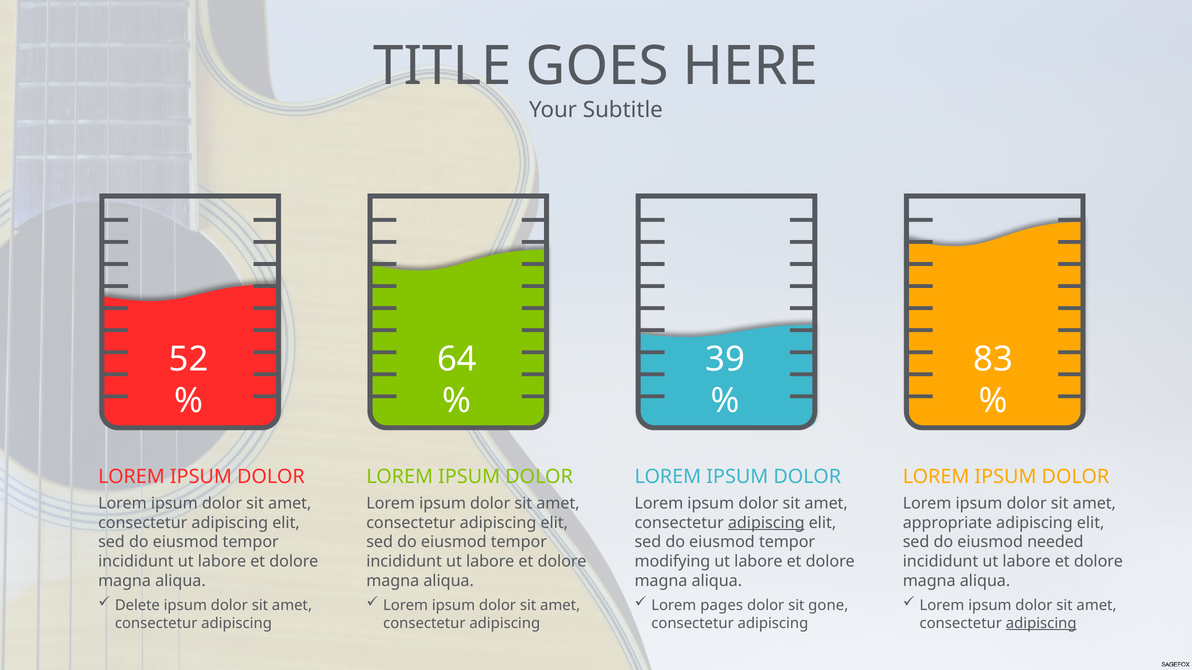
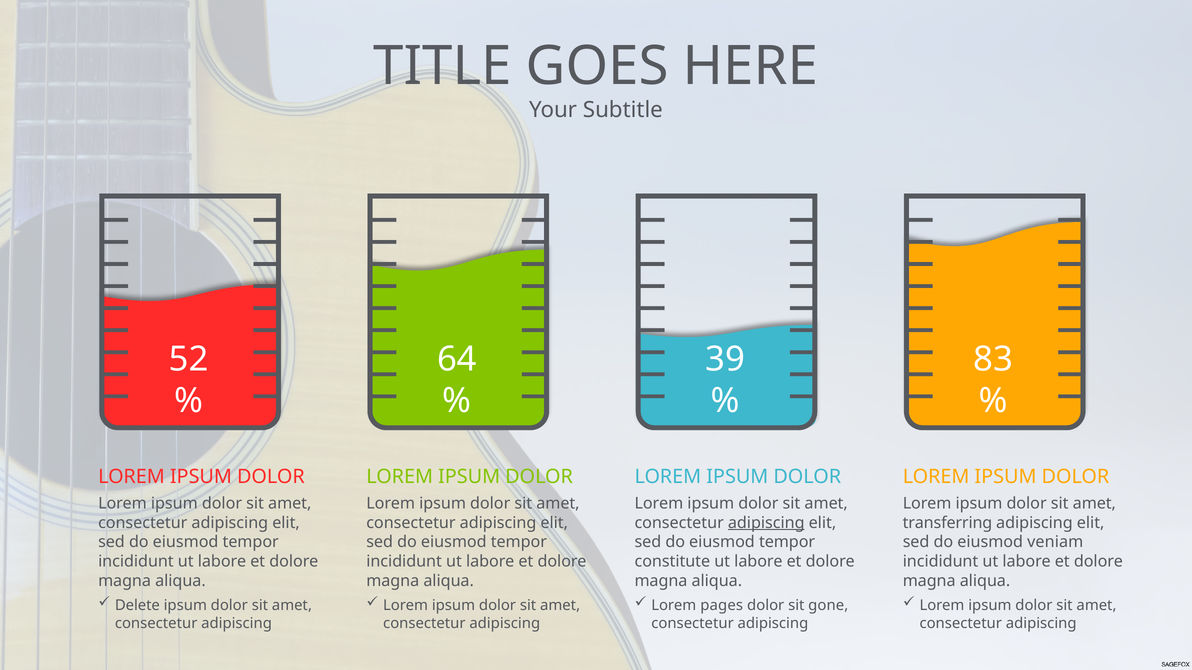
appropriate: appropriate -> transferring
needed: needed -> veniam
modifying: modifying -> constitute
adipiscing at (1041, 624) underline: present -> none
